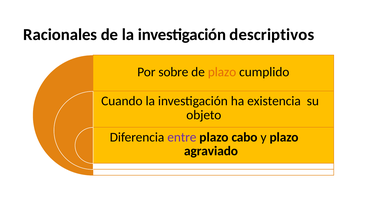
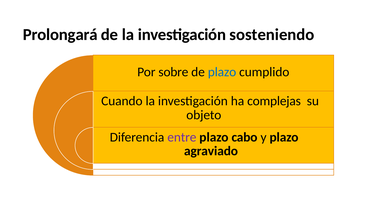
Racionales: Racionales -> Prolongará
descriptivos: descriptivos -> sosteniendo
plazo at (222, 72) colour: orange -> blue
existencia: existencia -> complejas
